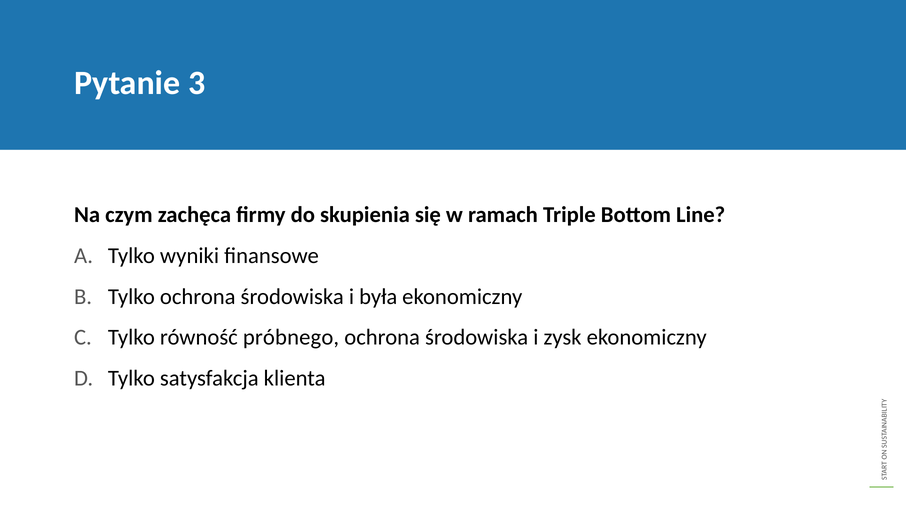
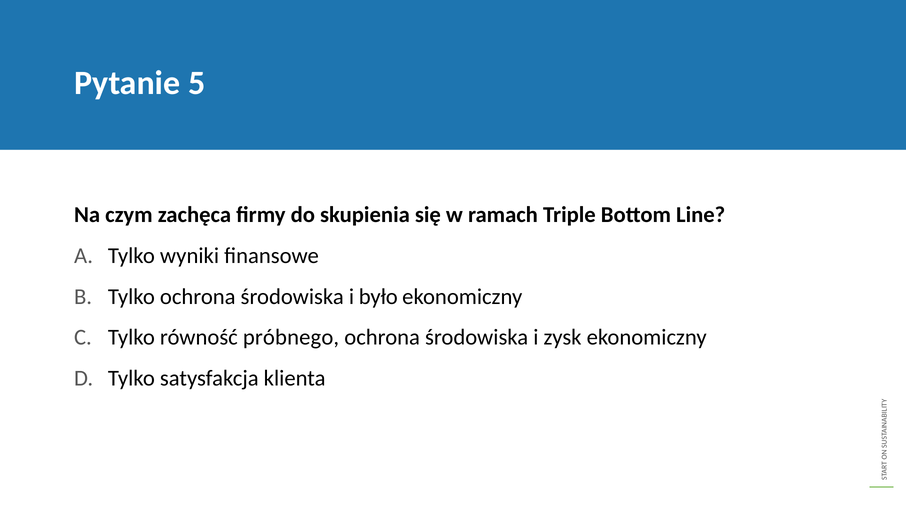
3: 3 -> 5
była: była -> było
